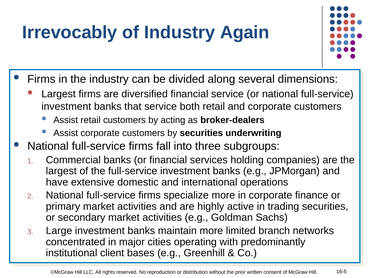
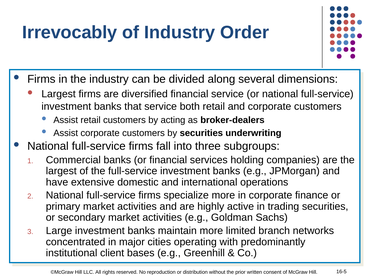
Again: Again -> Order
